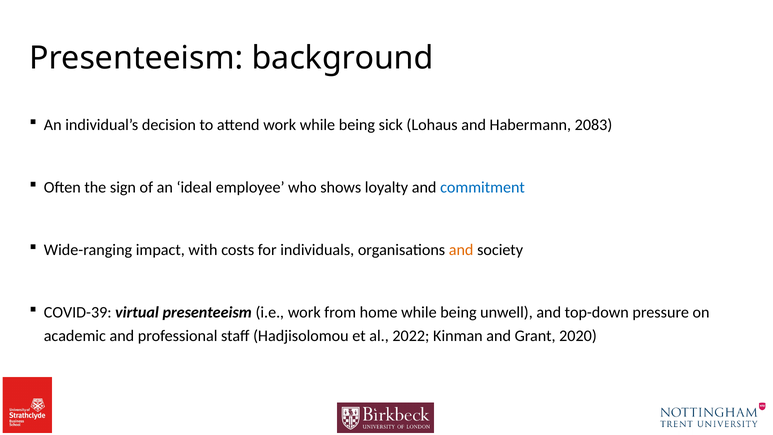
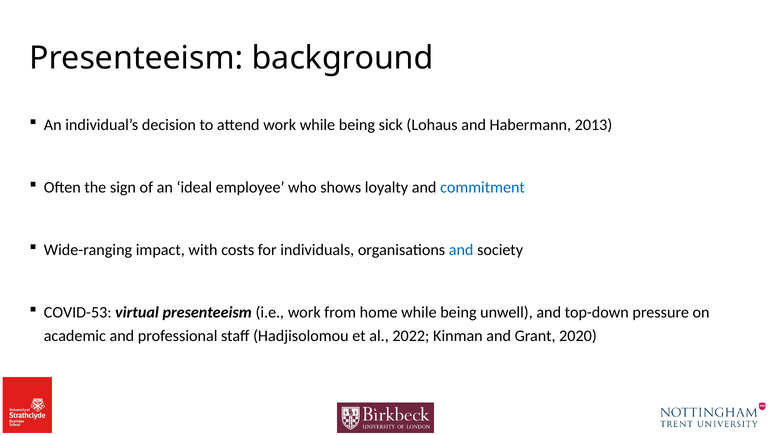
2083: 2083 -> 2013
and at (461, 250) colour: orange -> blue
COVID-39: COVID-39 -> COVID-53
